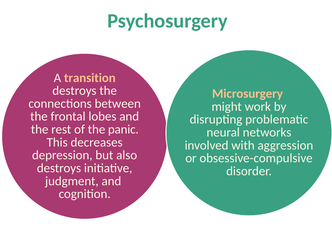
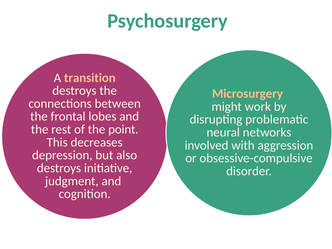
panic: panic -> point
